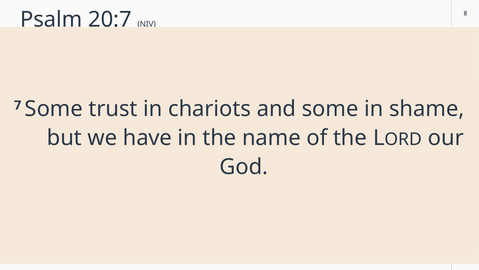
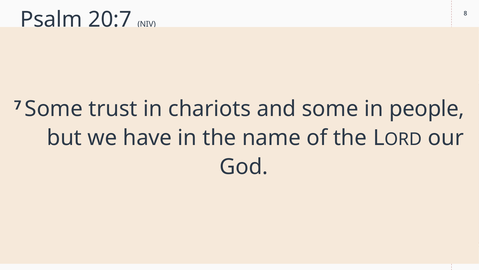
shame: shame -> people
